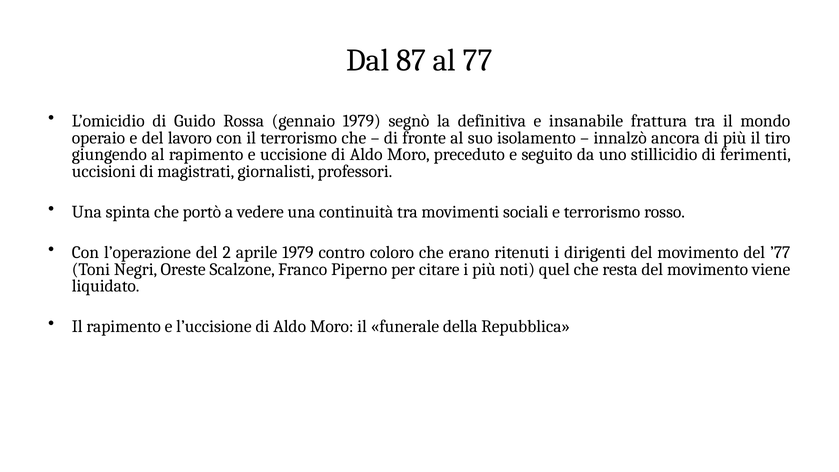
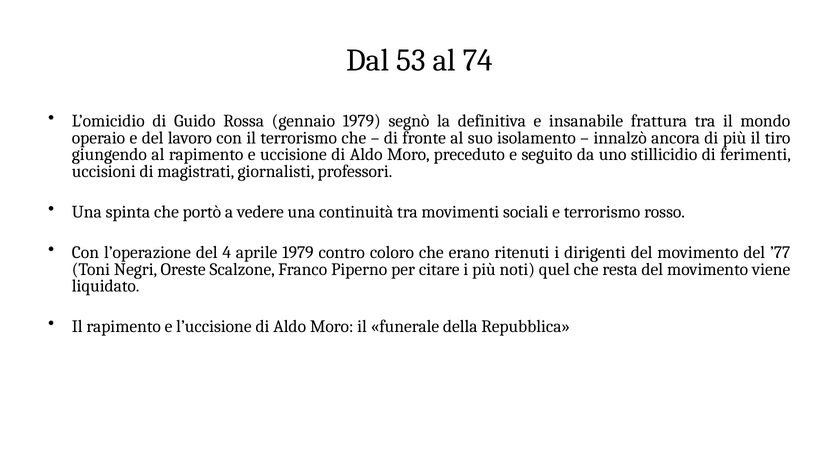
87: 87 -> 53
77: 77 -> 74
2: 2 -> 4
